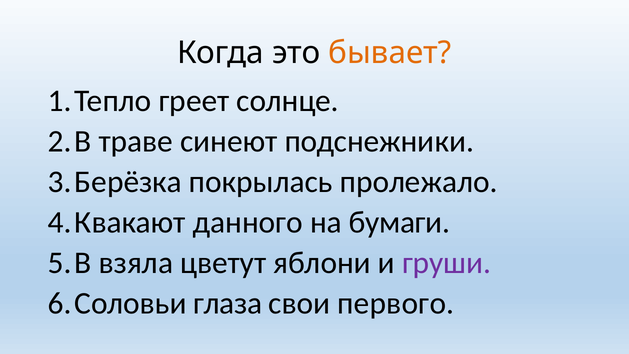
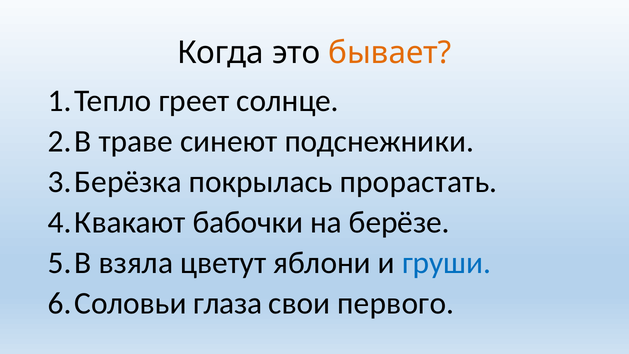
пролежало: пролежало -> прорастать
данного: данного -> бабочки
бумаги: бумаги -> берёзе
груши colour: purple -> blue
